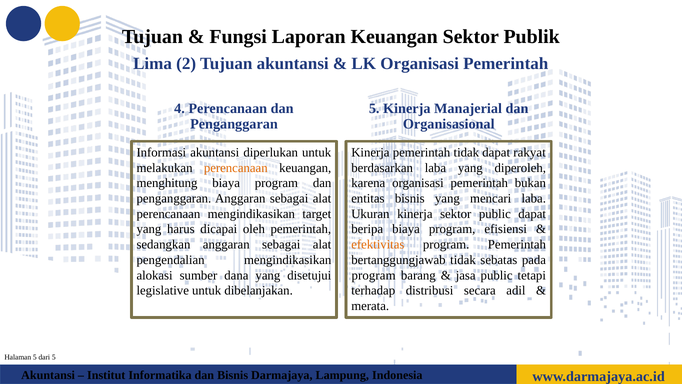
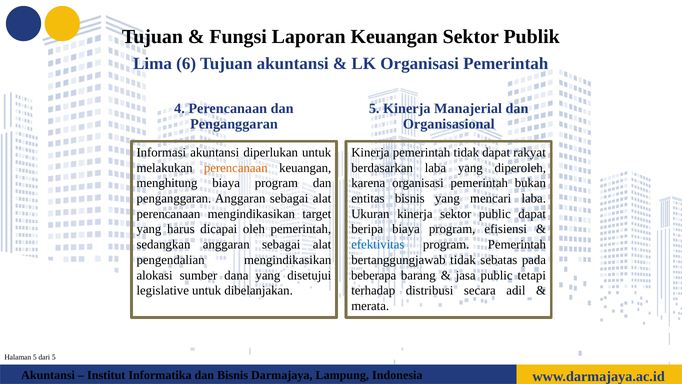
2: 2 -> 6
efektivitas colour: orange -> blue
program at (374, 275): program -> beberapa
